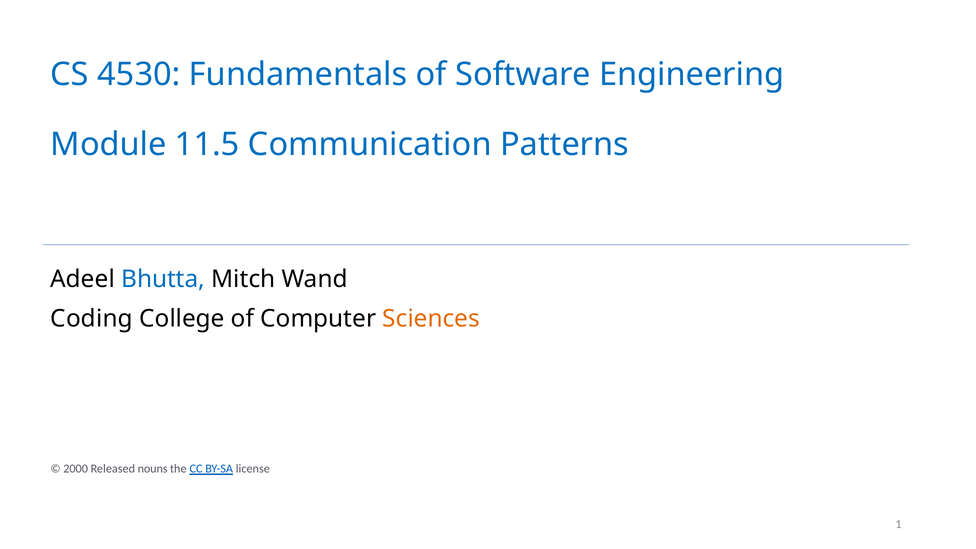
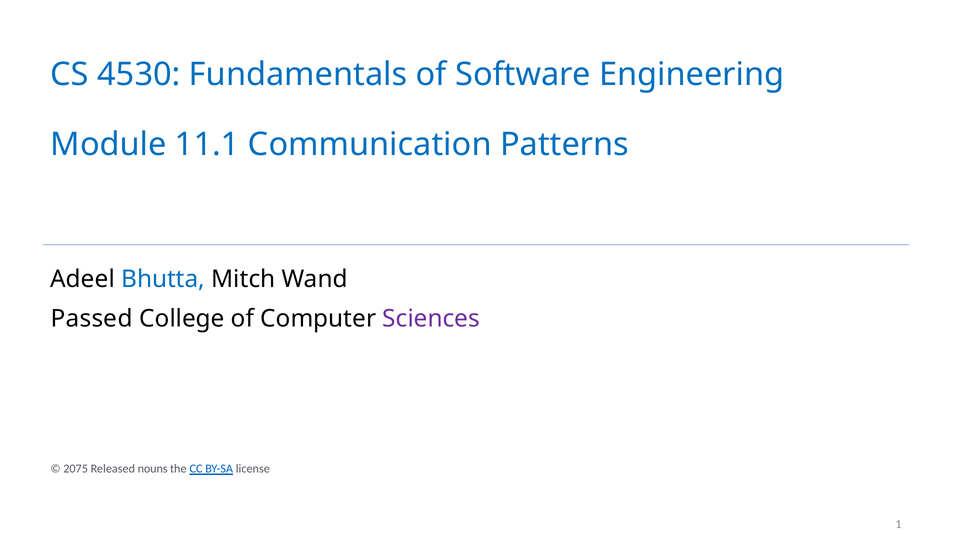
11.5: 11.5 -> 11.1
Coding: Coding -> Passed
Sciences colour: orange -> purple
2000: 2000 -> 2075
